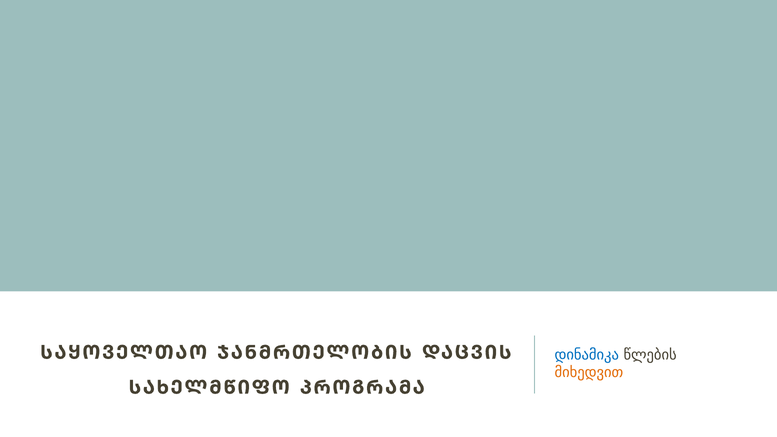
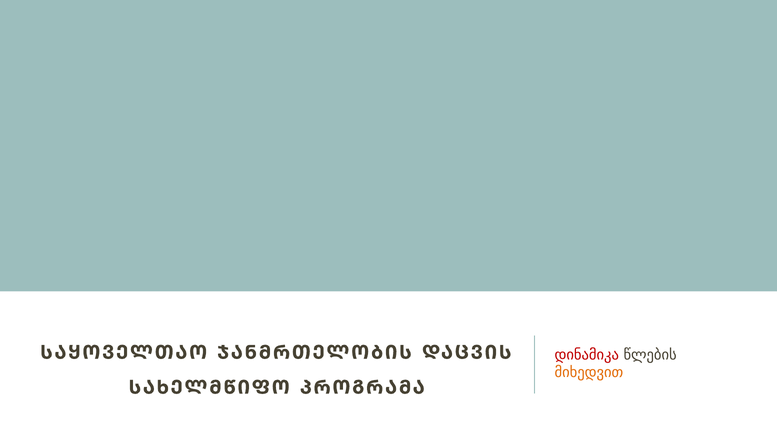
დინამიკა colour: blue -> red
